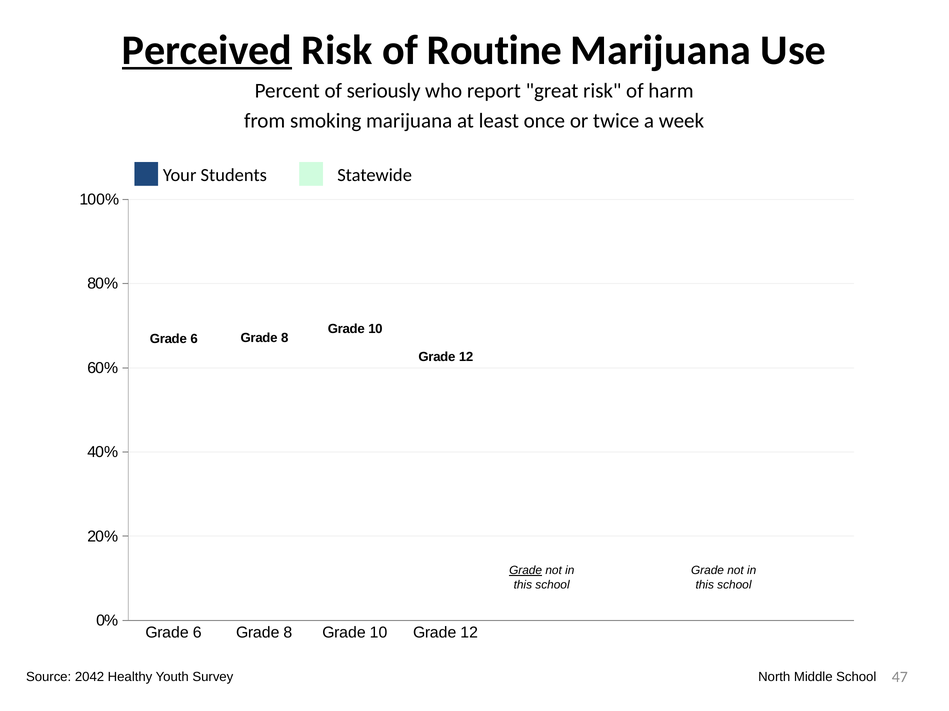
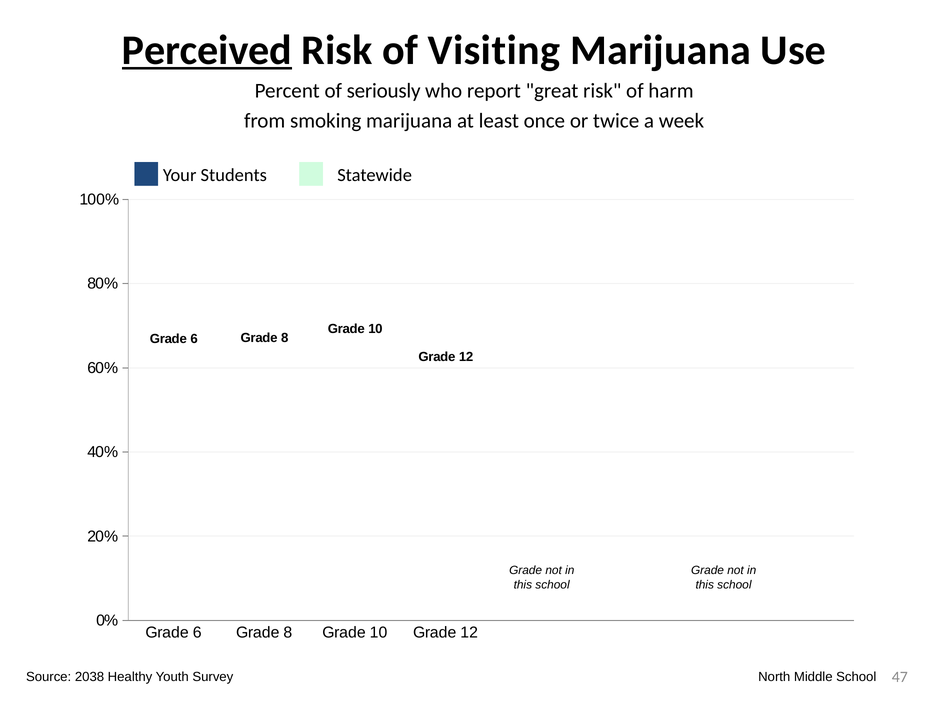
Routine: Routine -> Visiting
Grade at (526, 571) underline: present -> none
2042: 2042 -> 2038
